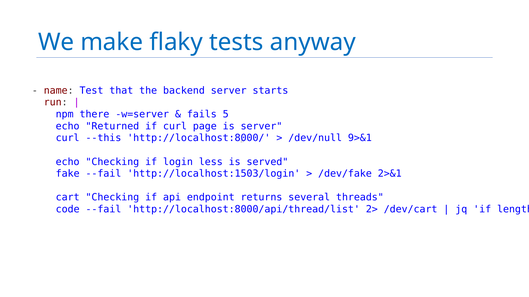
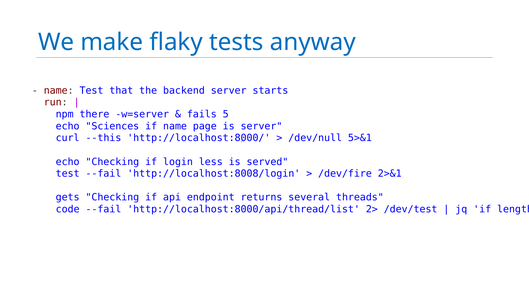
echo Returned: Returned -> Sciences
if curl: curl -> name
9>&1: 9>&1 -> 5>&1
fake at (68, 174): fake -> test
http://localhost:1503/login: http://localhost:1503/login -> http://localhost:8008/login
/dev/fake: /dev/fake -> /dev/fire
cart: cart -> gets
/dev/cart: /dev/cart -> /dev/test
